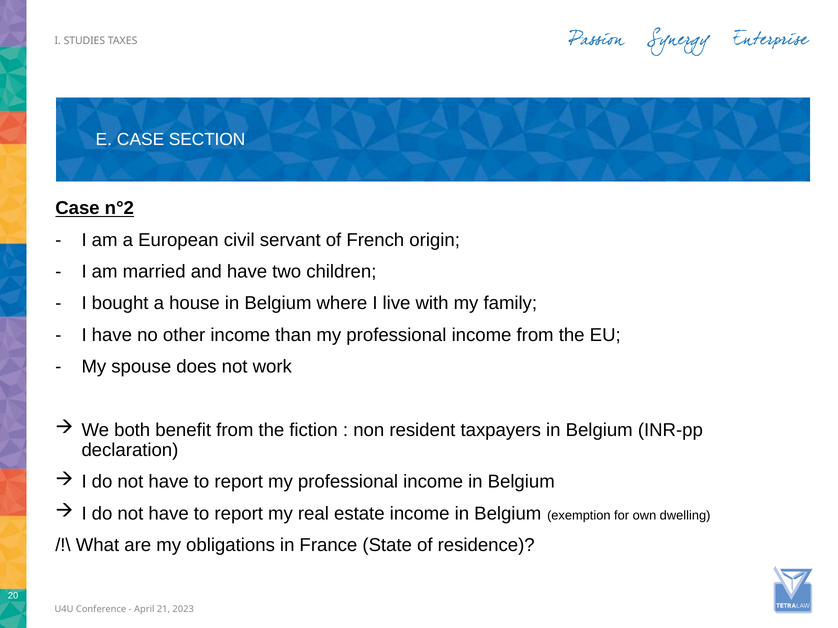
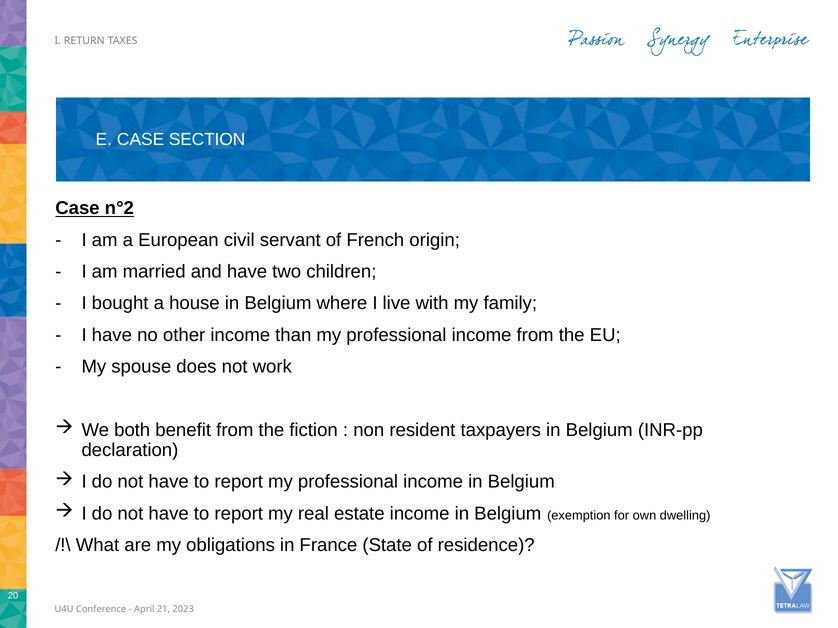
STUDIES: STUDIES -> RETURN
